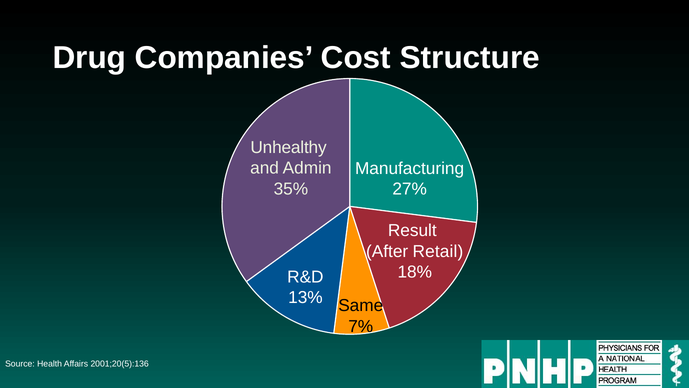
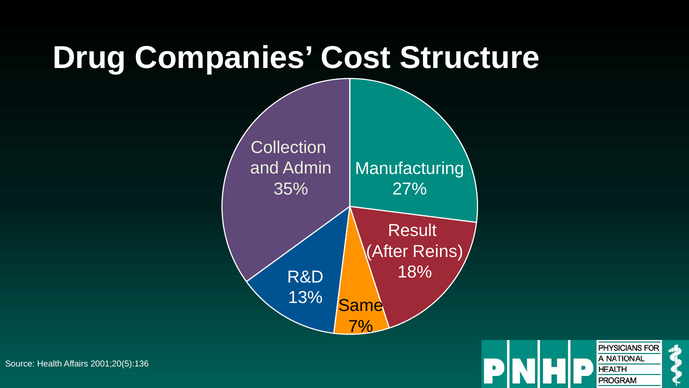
Unhealthy: Unhealthy -> Collection
Retail: Retail -> Reins
